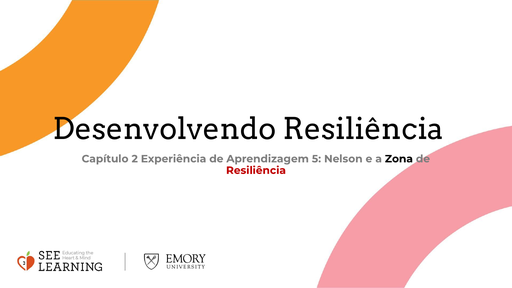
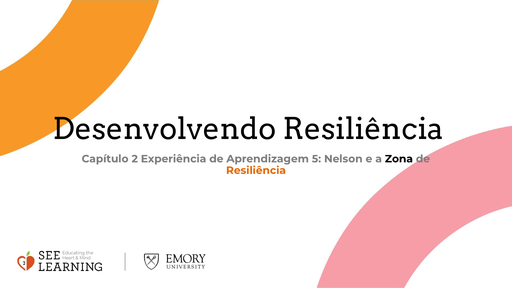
Resiliência at (256, 170) colour: red -> orange
